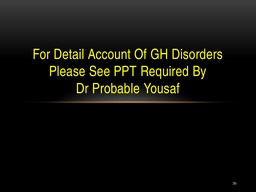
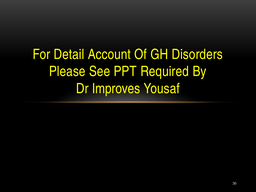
Probable: Probable -> Improves
